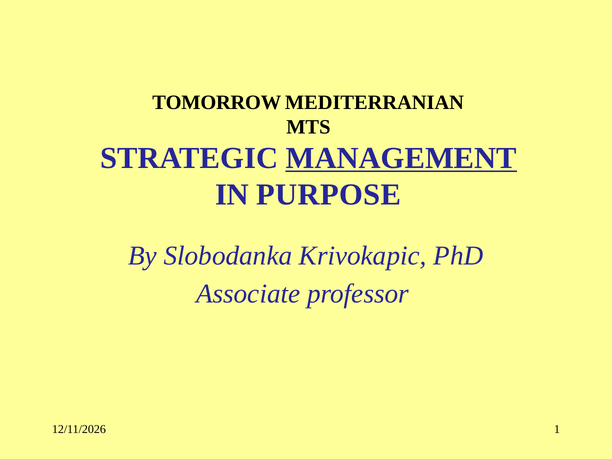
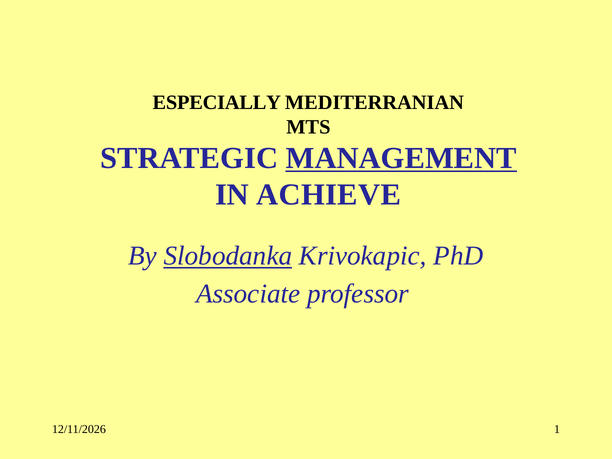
TOMORROW: TOMORROW -> ESPECIALLY
PURPOSE: PURPOSE -> ACHIEVE
Slobodanka underline: none -> present
